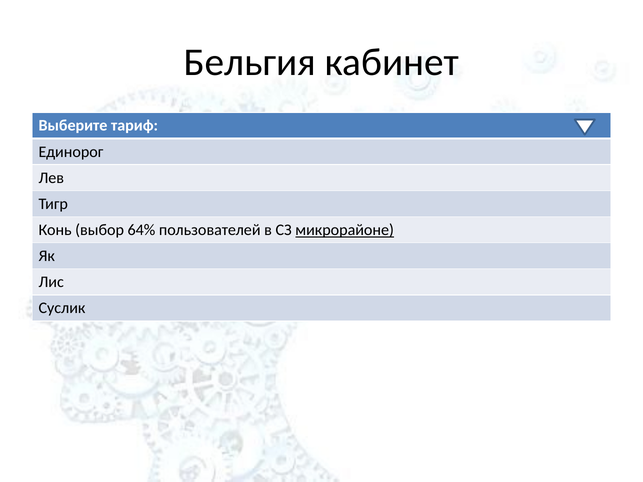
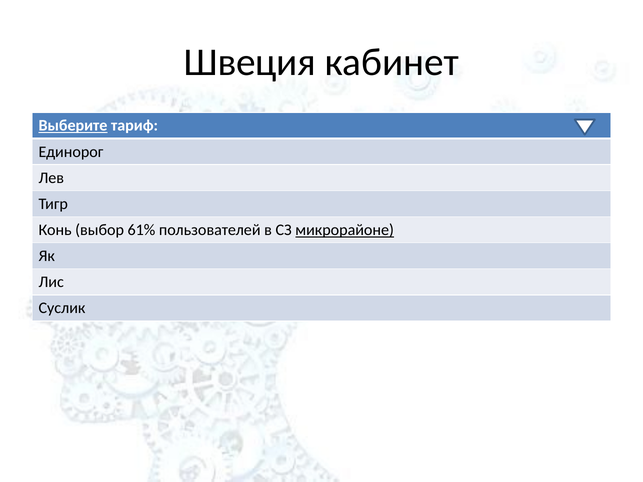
Бельгия: Бельгия -> Швеция
Выберите underline: none -> present
64%: 64% -> 61%
